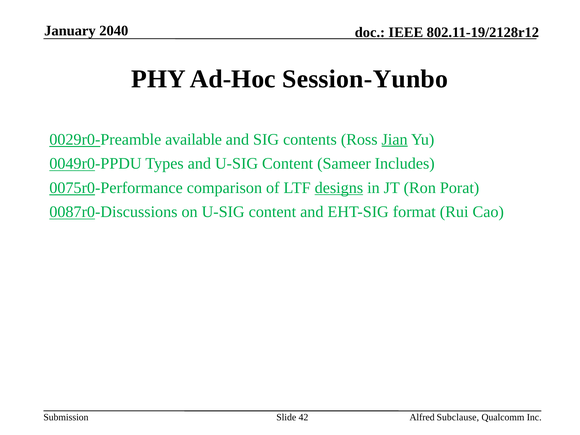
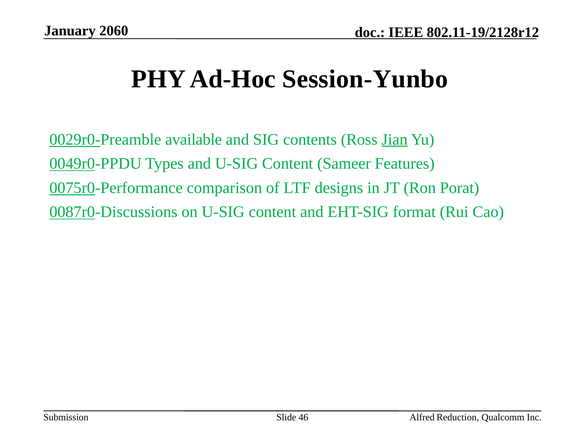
2040: 2040 -> 2060
Includes: Includes -> Features
designs underline: present -> none
42: 42 -> 46
Subclause: Subclause -> Reduction
